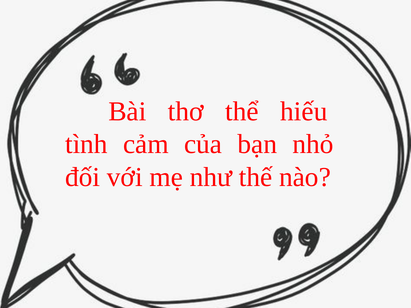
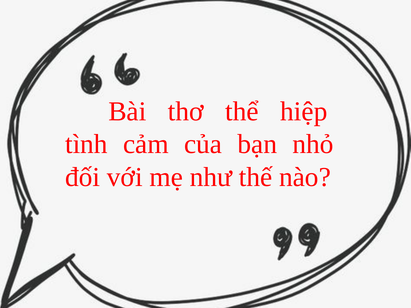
hiếu: hiếu -> hiệp
